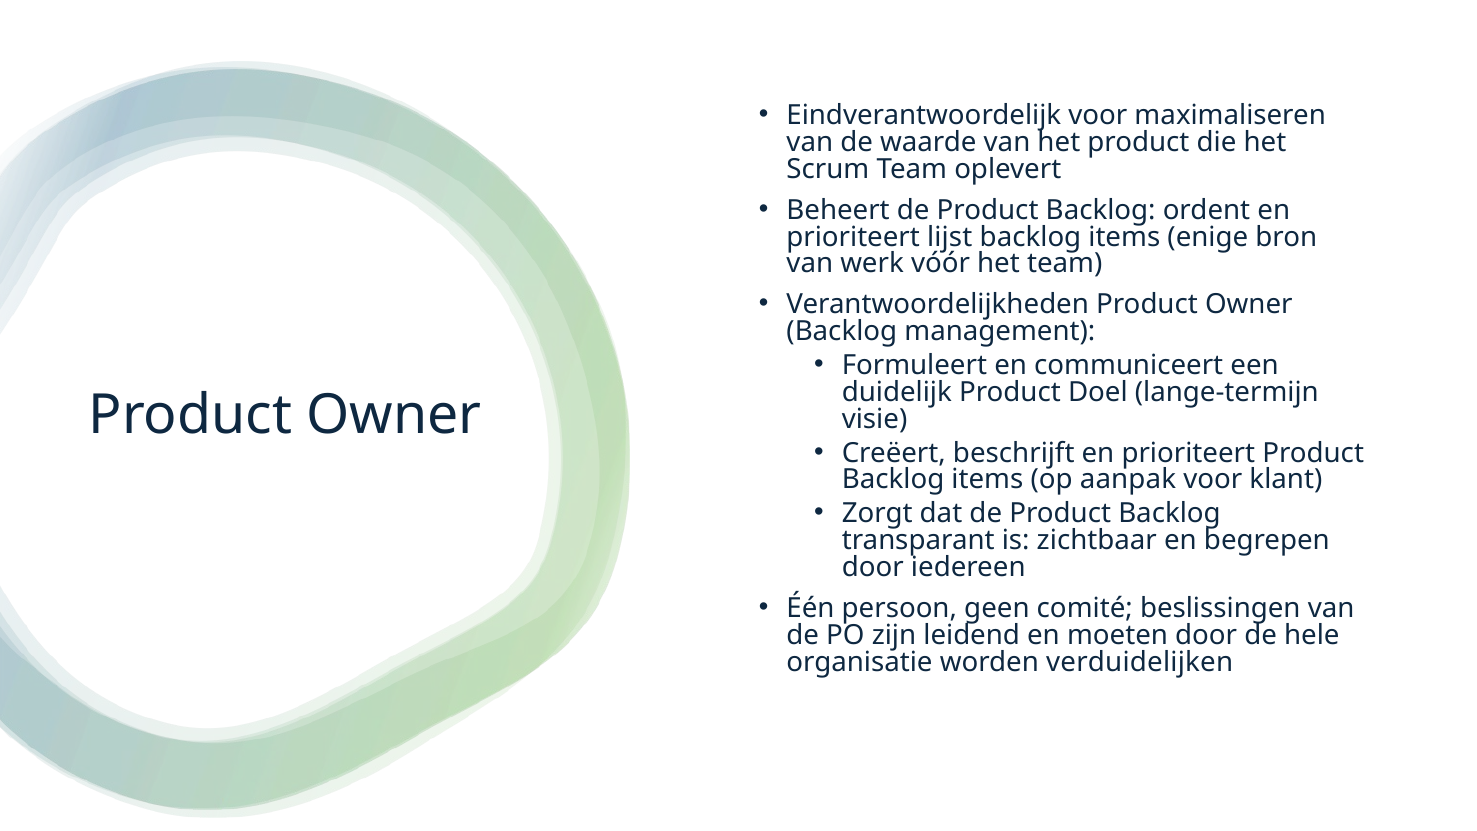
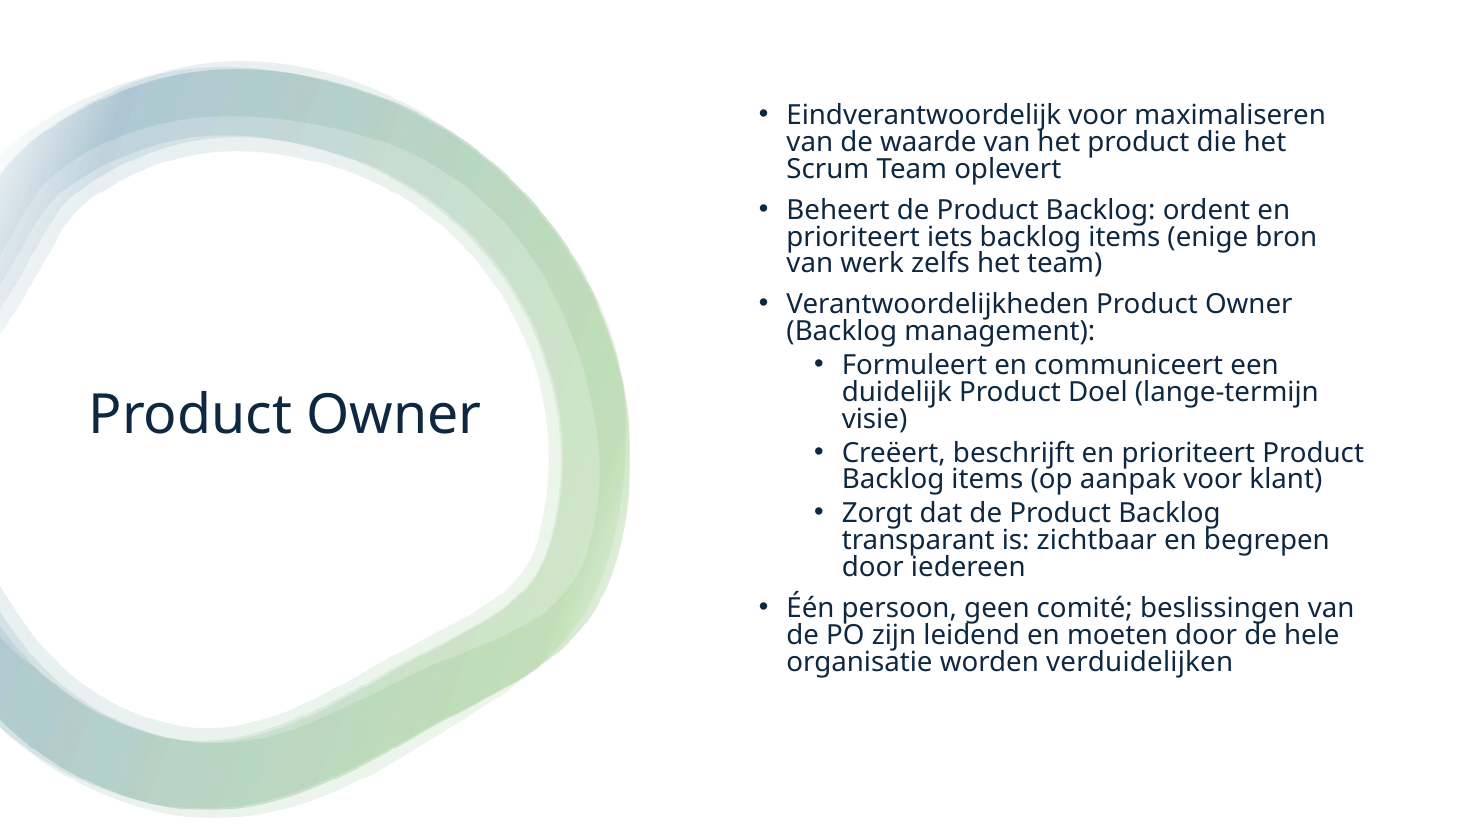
lijst: lijst -> iets
vóór: vóór -> zelfs
